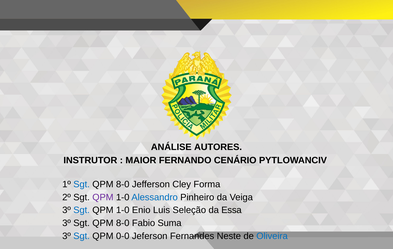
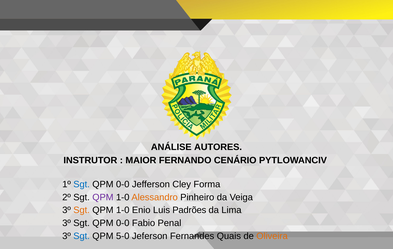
8-0 at (123, 185): 8-0 -> 0-0
Alessandro colour: blue -> orange
Sgt at (82, 211) colour: blue -> orange
Seleção: Seleção -> Padrões
Essa: Essa -> Lima
3º Sgt QPM 8-0: 8-0 -> 0-0
Suma: Suma -> Penal
0-0: 0-0 -> 5-0
Neste: Neste -> Quais
Oliveira colour: blue -> orange
